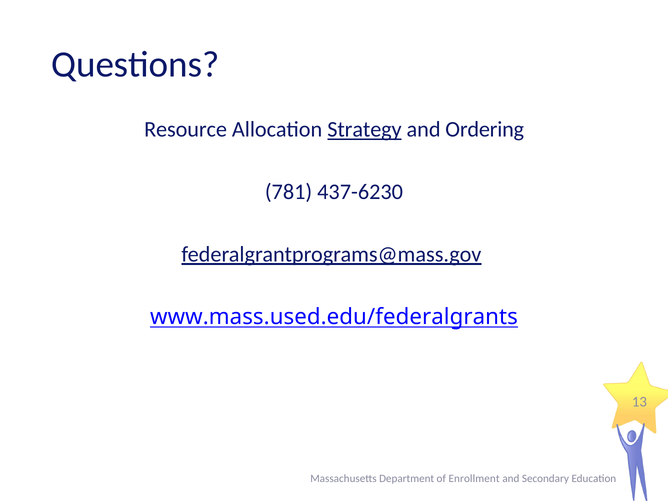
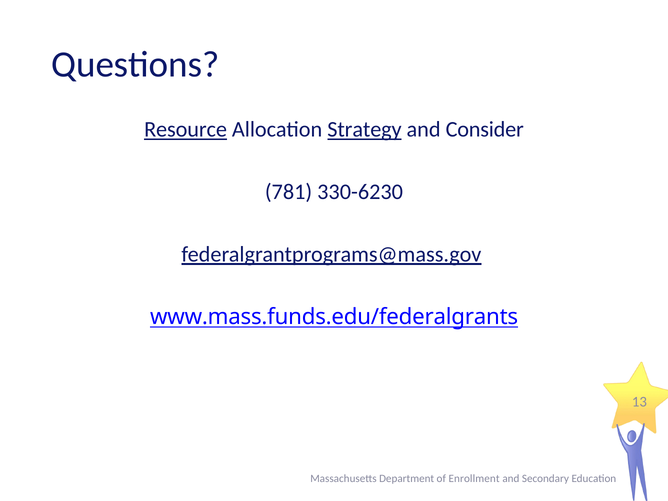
Resource underline: none -> present
Ordering: Ordering -> Consider
437-6230: 437-6230 -> 330-6230
www.mass.used.edu/federalgrants: www.mass.used.edu/federalgrants -> www.mass.funds.edu/federalgrants
